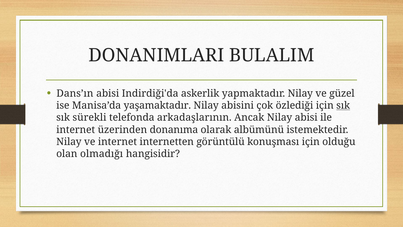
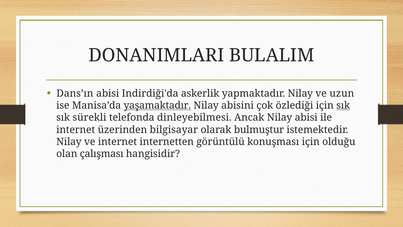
güzel: güzel -> uzun
yaşamaktadır underline: none -> present
arkadaşlarının: arkadaşlarının -> dinleyebilmesi
donanıma: donanıma -> bilgisayar
albümünü: albümünü -> bulmuştur
olmadığı: olmadığı -> çalışması
